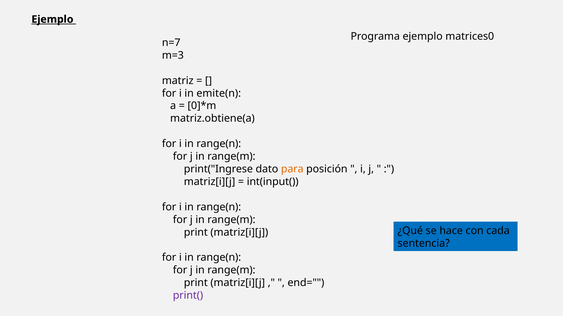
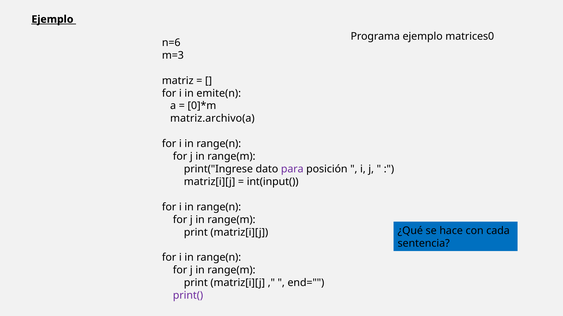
n=7: n=7 -> n=6
matriz.obtiene(a: matriz.obtiene(a -> matriz.archivo(a
para colour: orange -> purple
